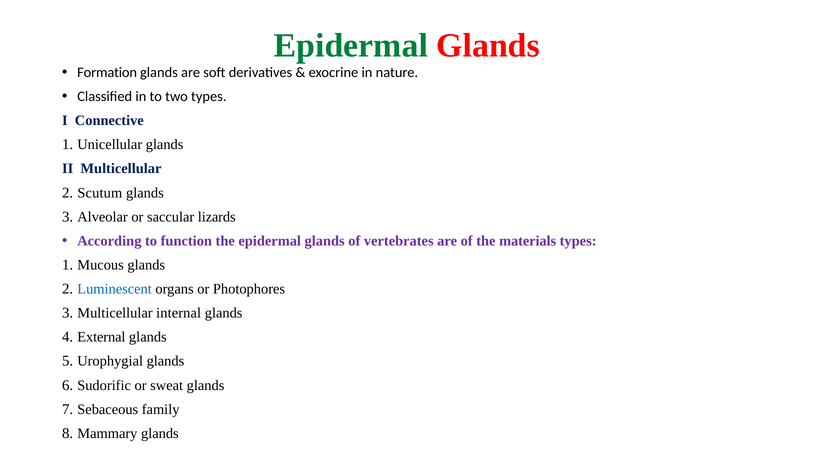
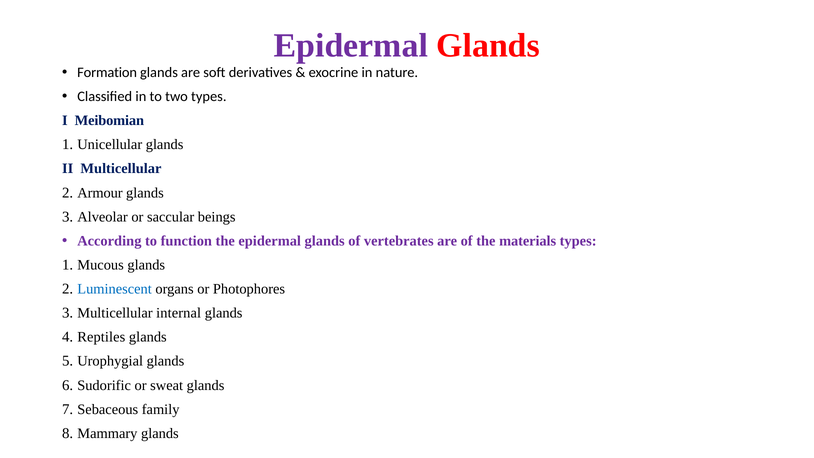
Epidermal at (351, 46) colour: green -> purple
Connective: Connective -> Meibomian
Scutum: Scutum -> Armour
lizards: lizards -> beings
External: External -> Reptiles
